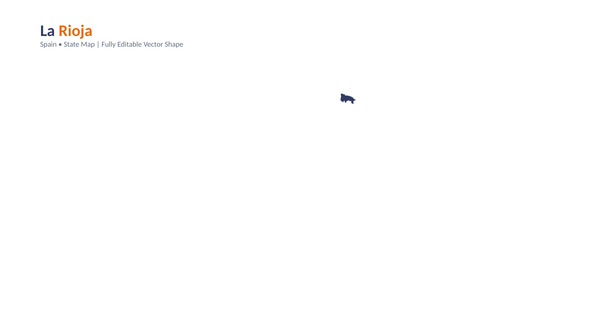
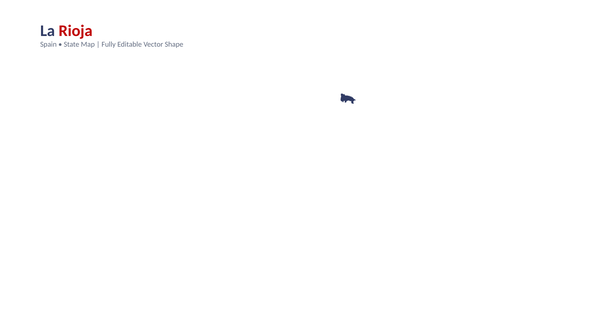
Rioja colour: orange -> red
